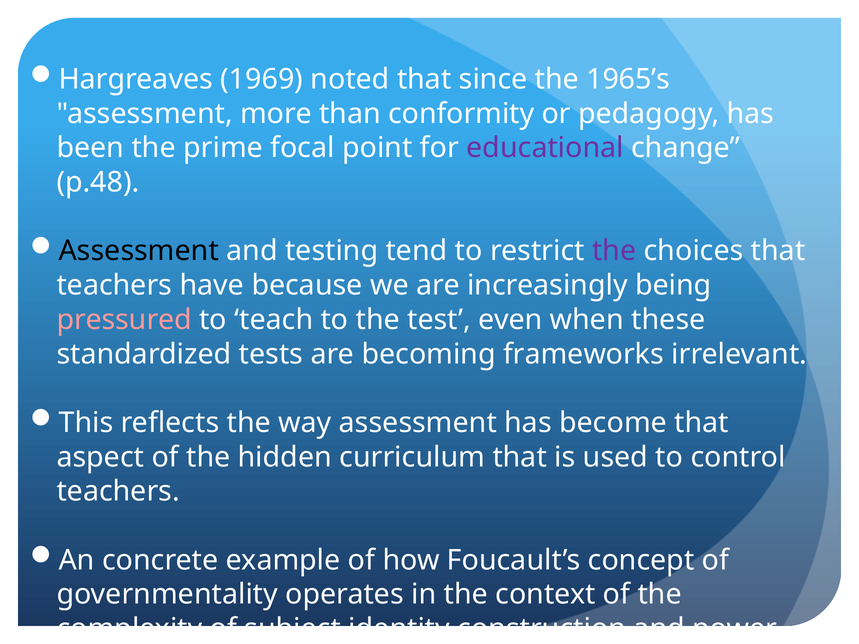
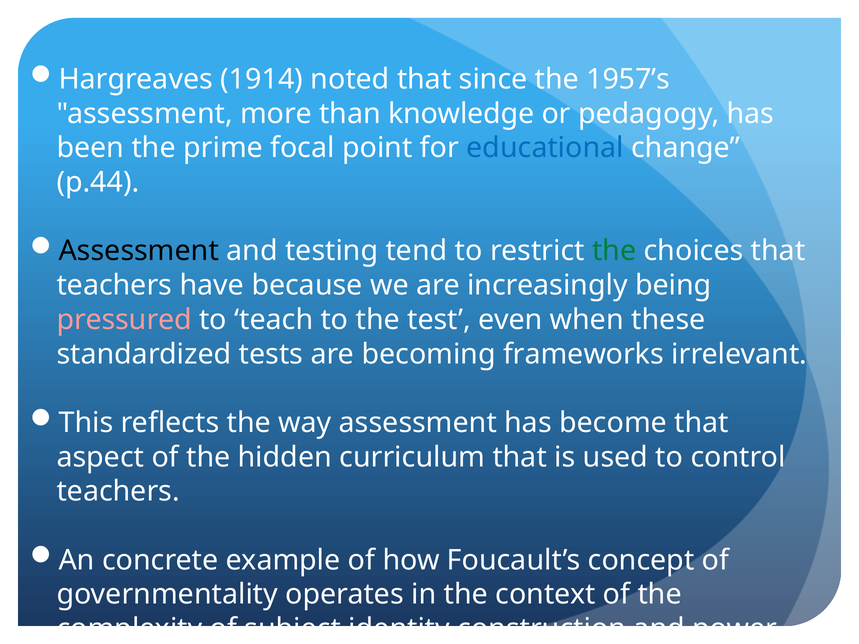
1969: 1969 -> 1914
1965’s: 1965’s -> 1957’s
conformity: conformity -> knowledge
educational colour: purple -> blue
p.48: p.48 -> p.44
the at (614, 251) colour: purple -> green
